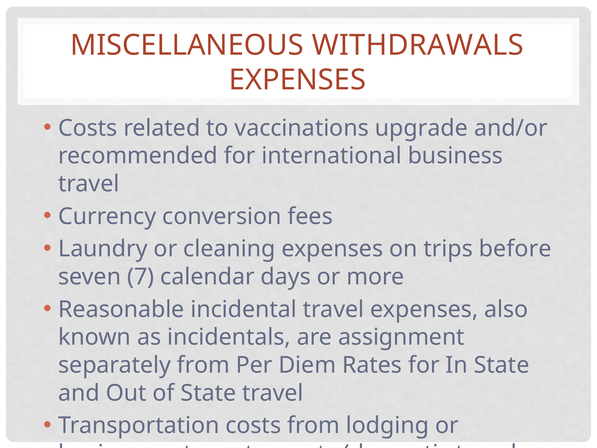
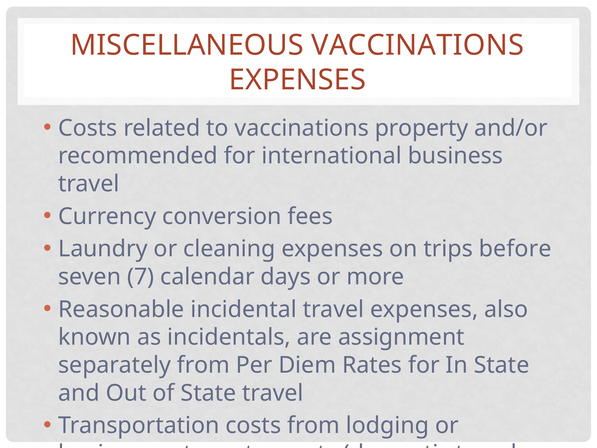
MISCELLANEOUS WITHDRAWALS: WITHDRAWALS -> VACCINATIONS
upgrade: upgrade -> property
